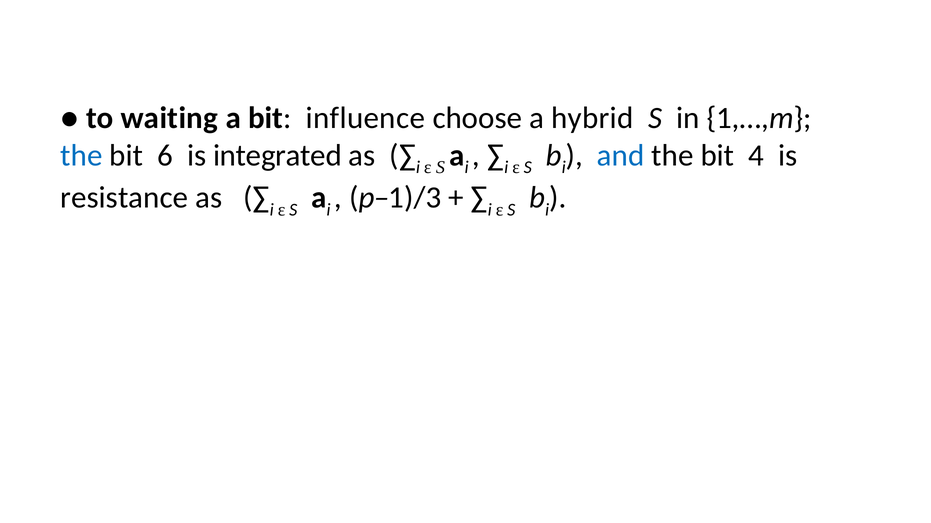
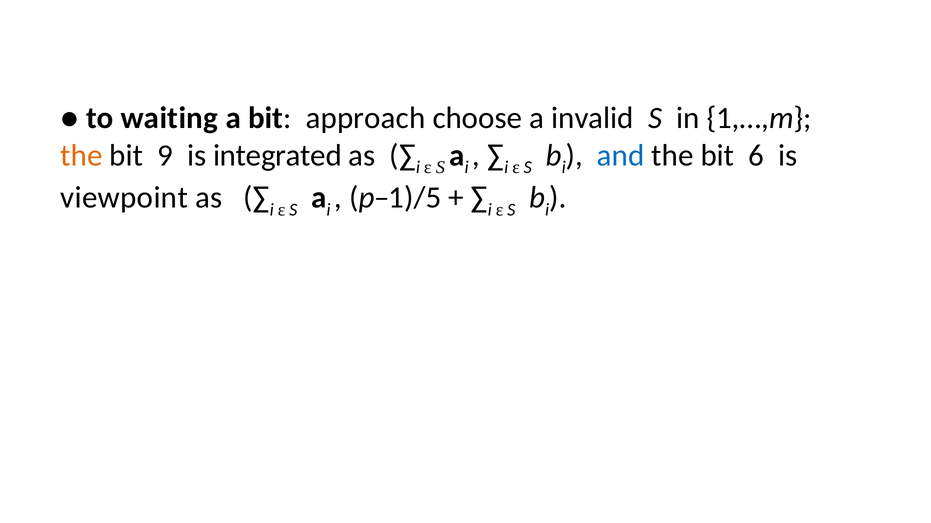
influence: influence -> approach
hybrid: hybrid -> invalid
the at (81, 156) colour: blue -> orange
6: 6 -> 9
4: 4 -> 6
resistance: resistance -> viewpoint
1)/3: 1)/3 -> 1)/5
